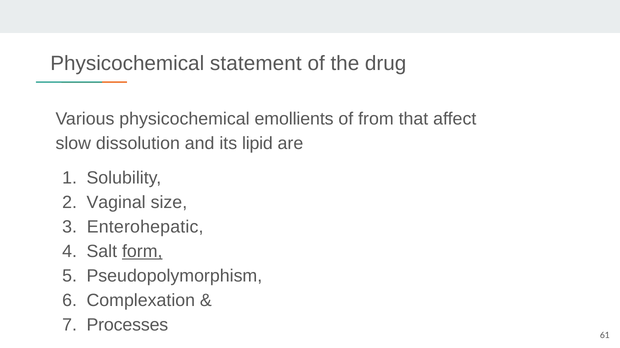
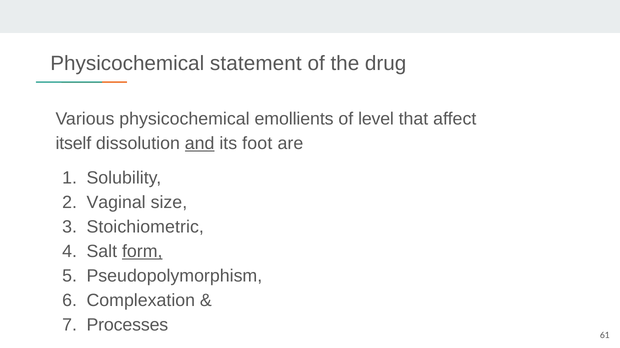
from: from -> level
slow: slow -> itself
and underline: none -> present
lipid: lipid -> foot
Enterohepatic: Enterohepatic -> Stoichiometric
